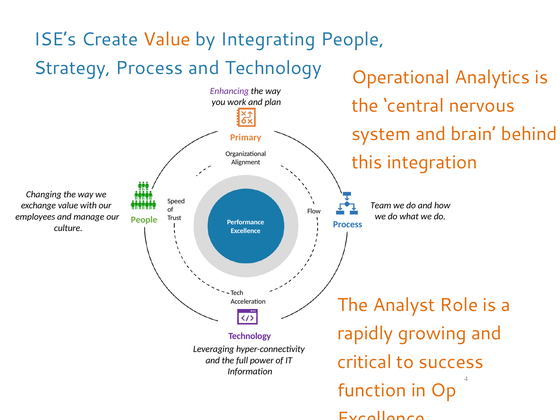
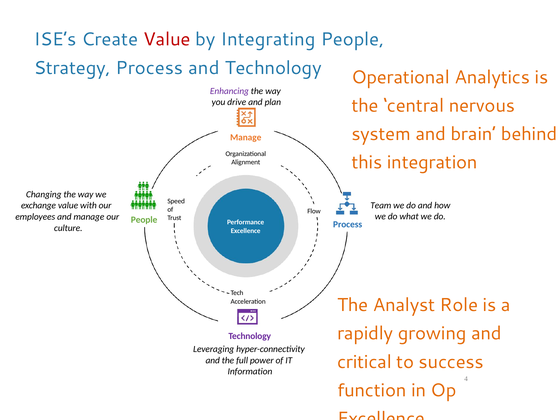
Value at (167, 39) colour: orange -> red
work: work -> drive
Primary at (246, 137): Primary -> Manage
